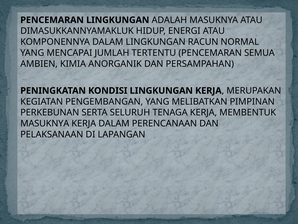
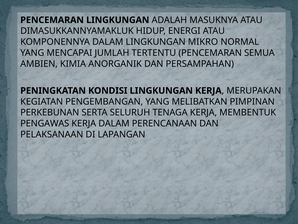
RACUN: RACUN -> MIKRO
MASUKNYA at (45, 123): MASUKNYA -> PENGAWAS
